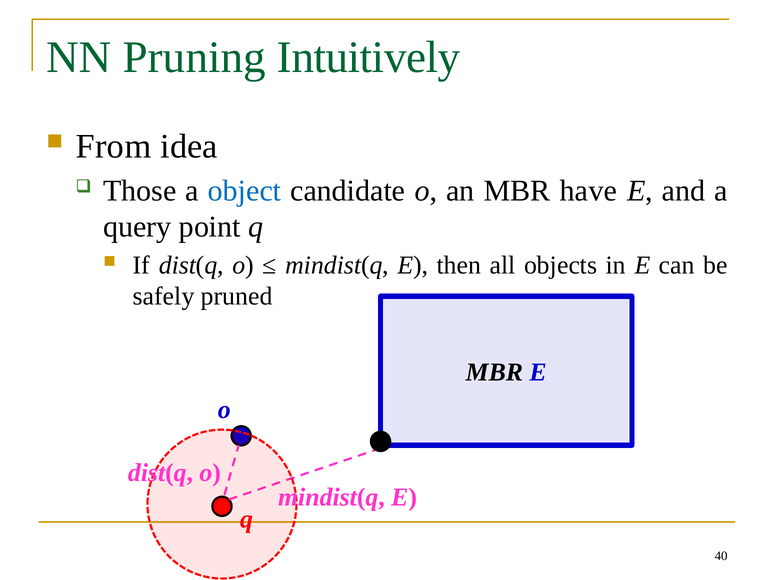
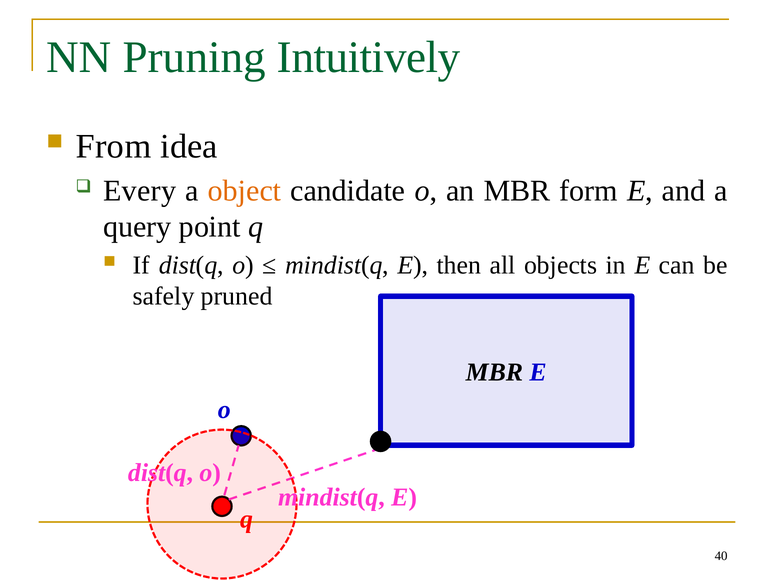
Those: Those -> Every
object colour: blue -> orange
have: have -> form
